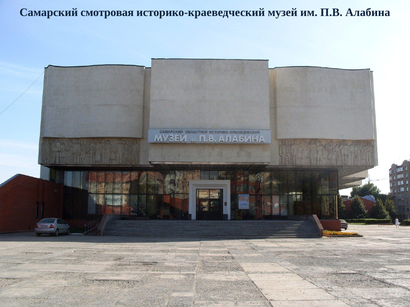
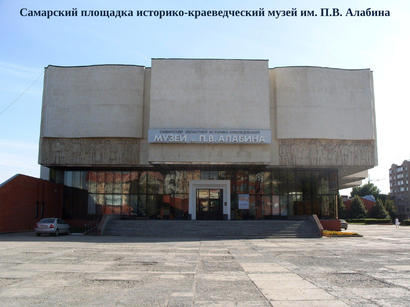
смотровая: смотровая -> площадка
